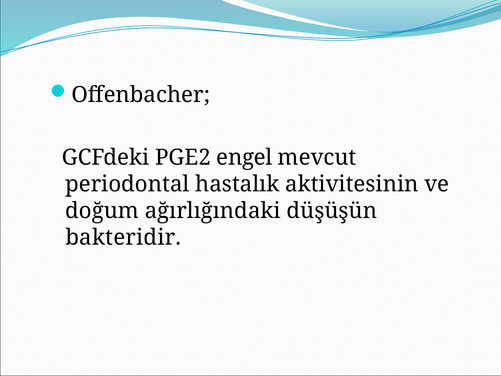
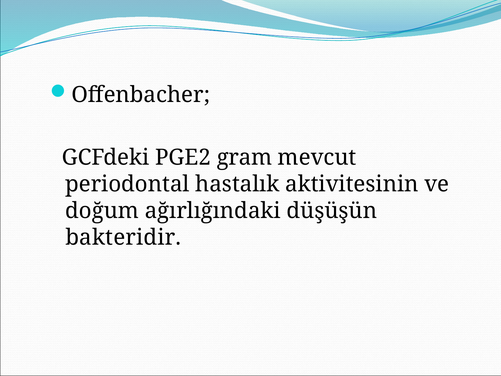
engel: engel -> gram
